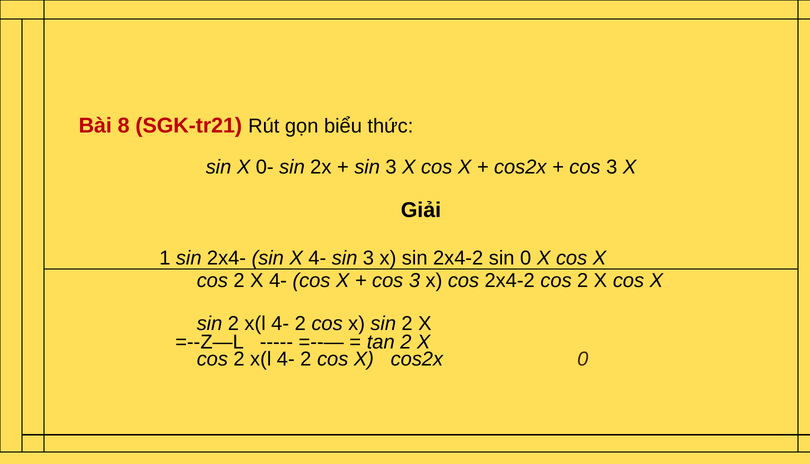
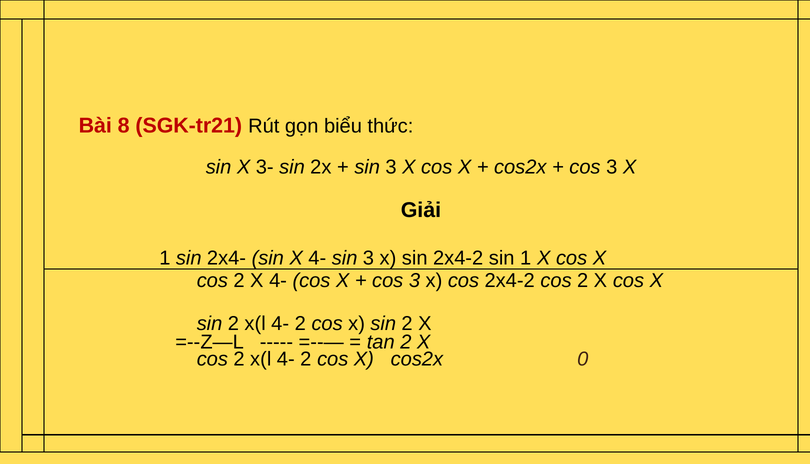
0-: 0- -> 3-
sin 0: 0 -> 1
